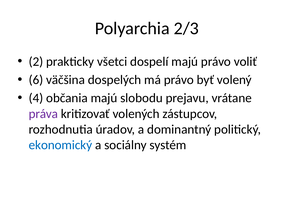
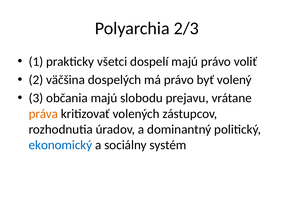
2: 2 -> 1
6: 6 -> 2
4: 4 -> 3
práva colour: purple -> orange
